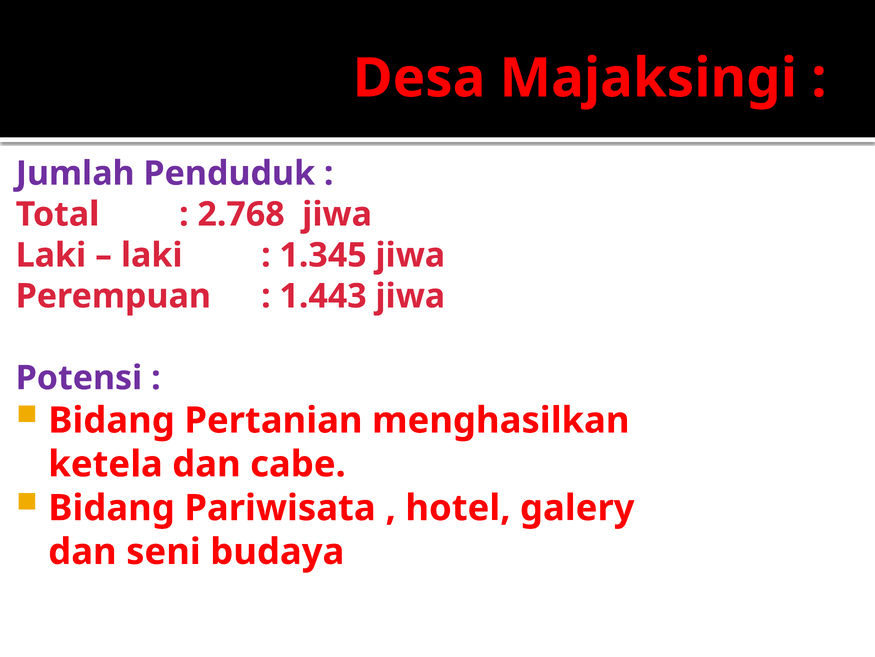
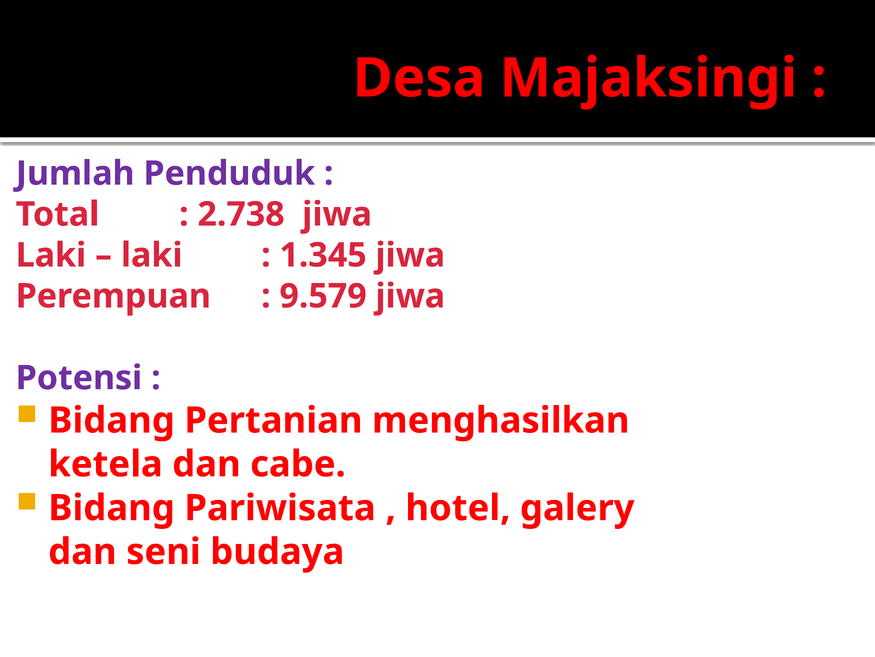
2.768: 2.768 -> 2.738
1.443: 1.443 -> 9.579
